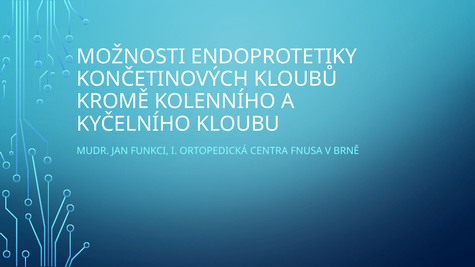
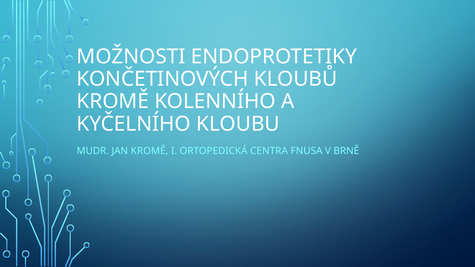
JAN FUNKCI: FUNKCI -> KROMĚ
